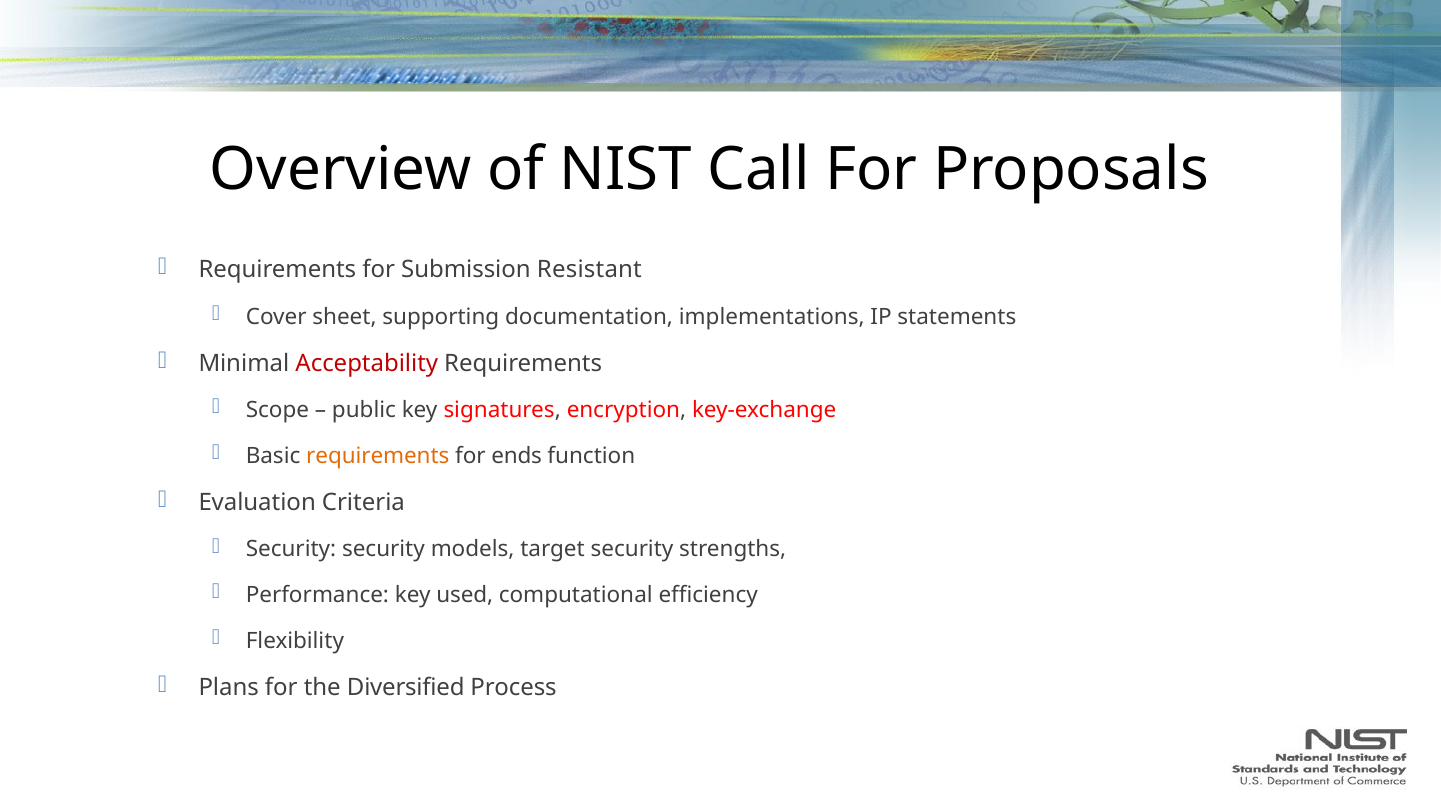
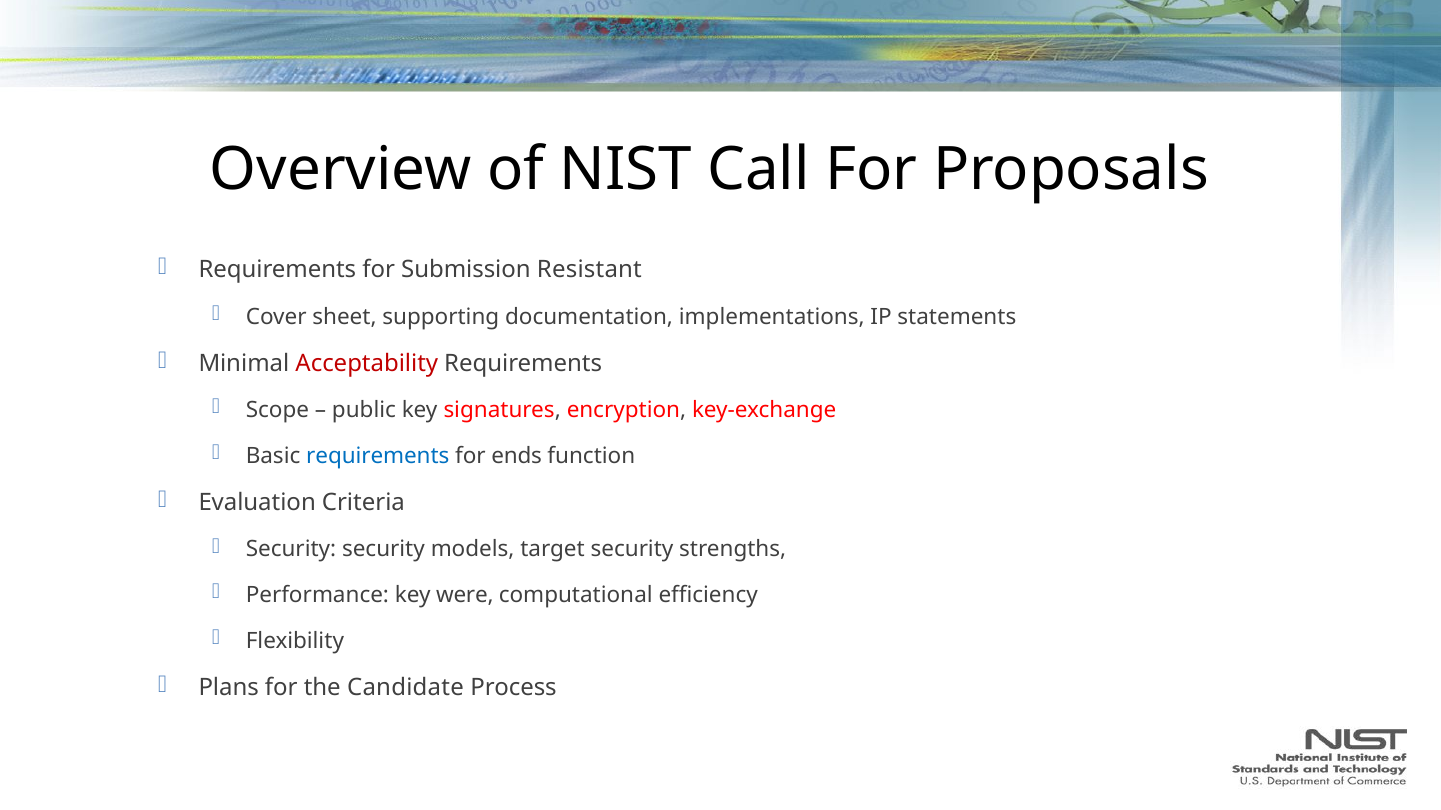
requirements at (378, 456) colour: orange -> blue
used: used -> were
Diversified: Diversified -> Candidate
